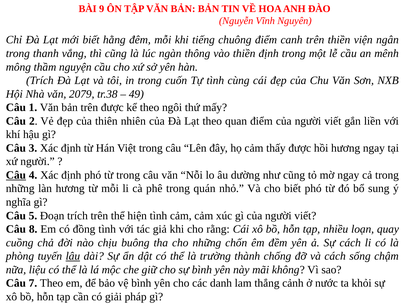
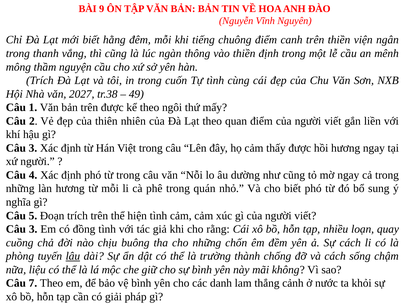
2079: 2079 -> 2027
Câu at (16, 175) underline: present -> none
8 at (33, 229): 8 -> 3
